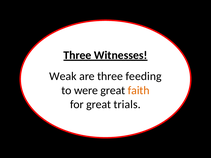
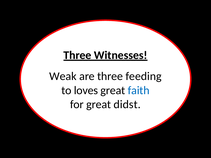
were: were -> loves
faith colour: orange -> blue
trials: trials -> didst
